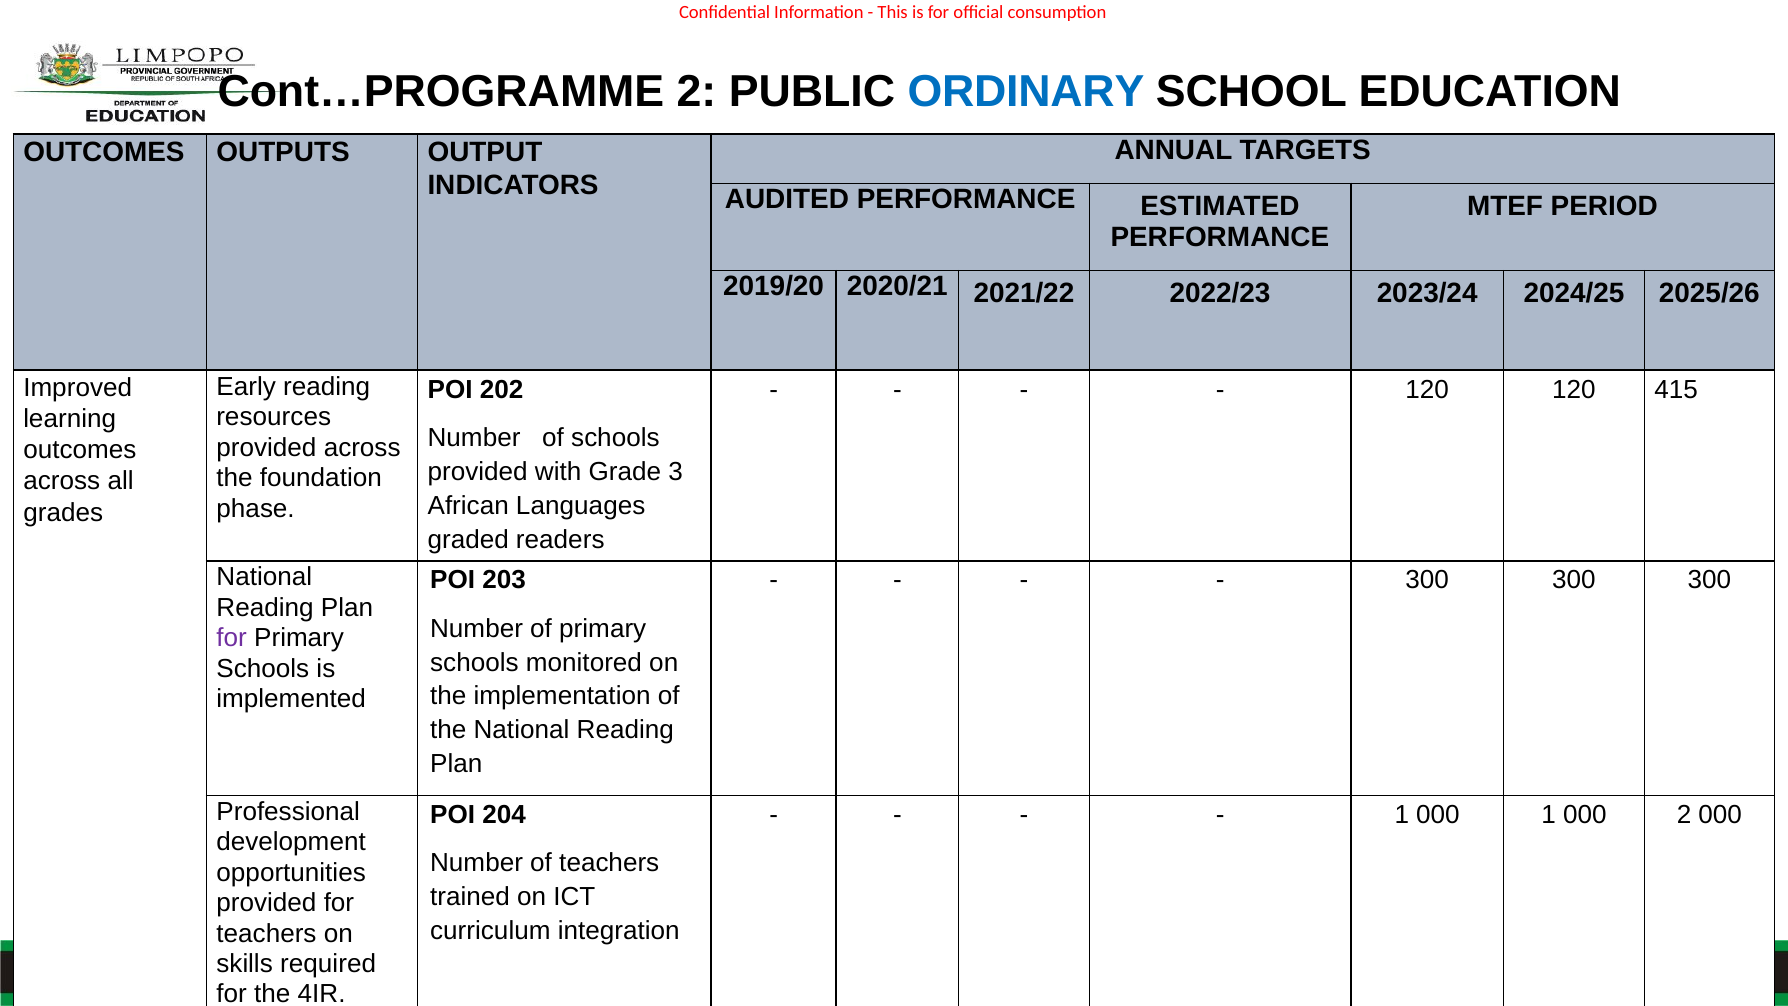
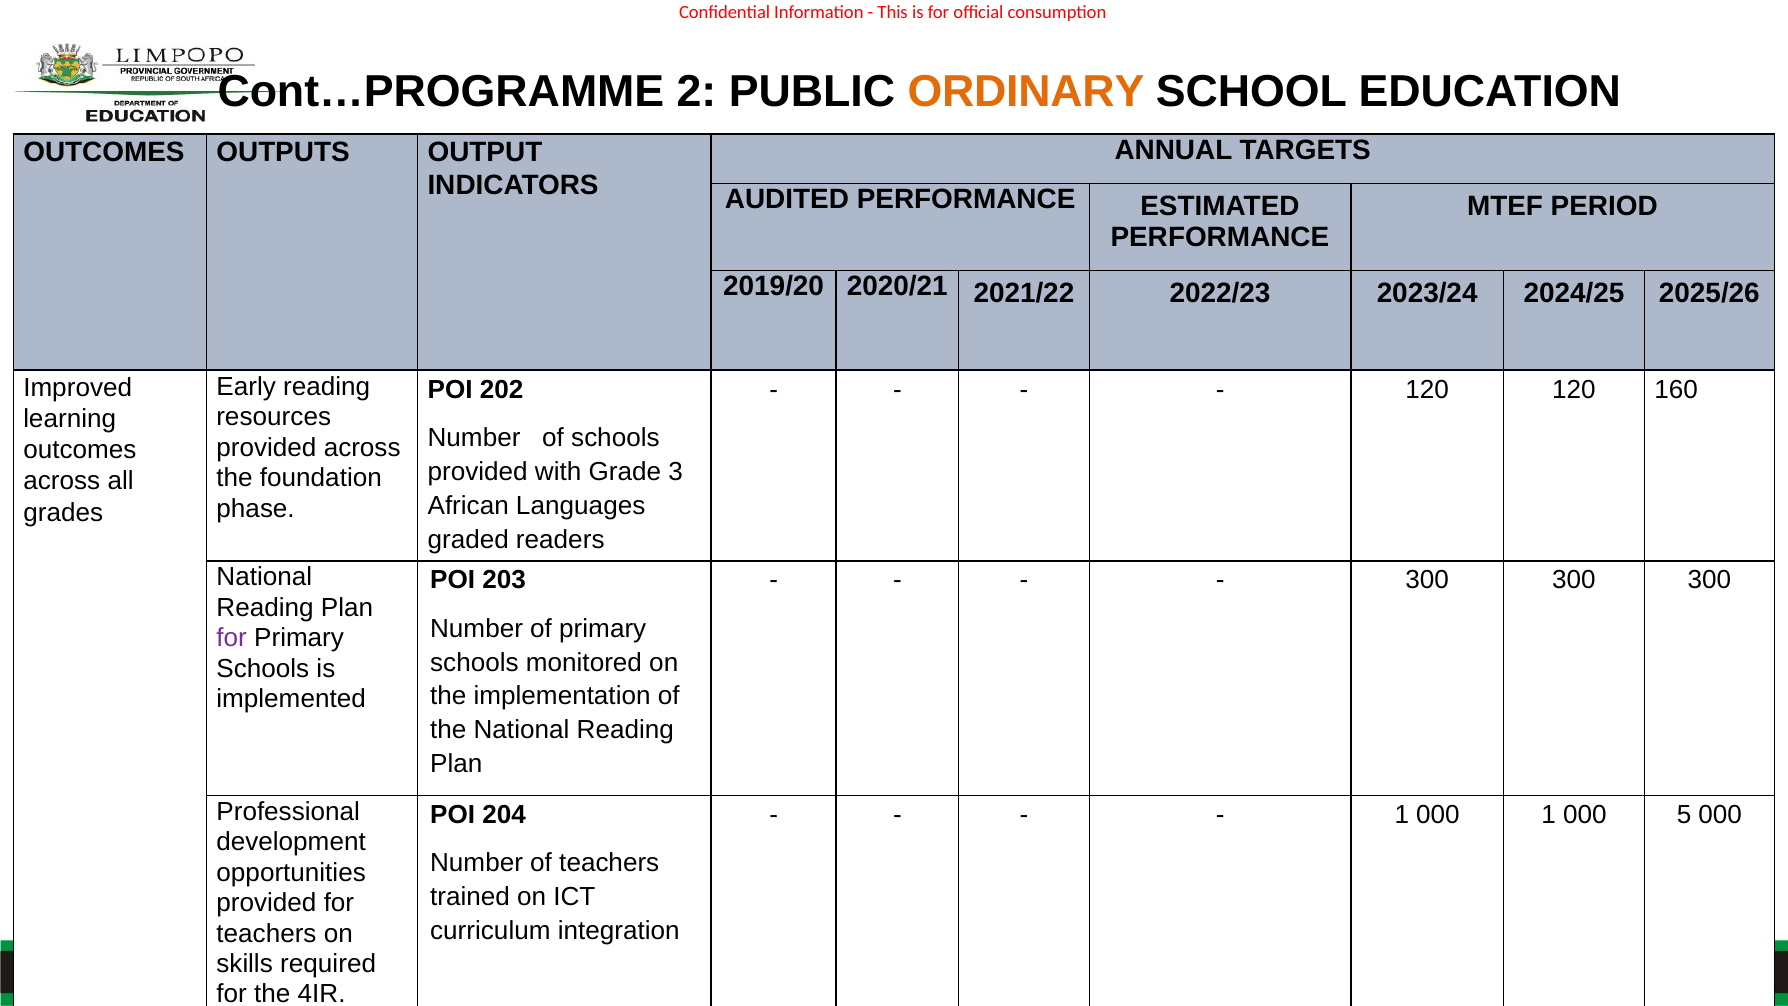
ORDINARY colour: blue -> orange
415: 415 -> 160
000 2: 2 -> 5
